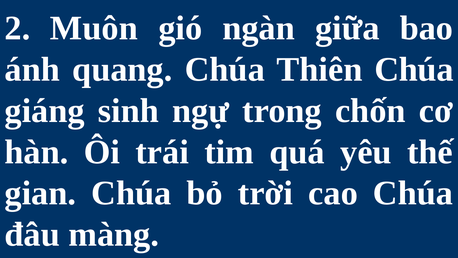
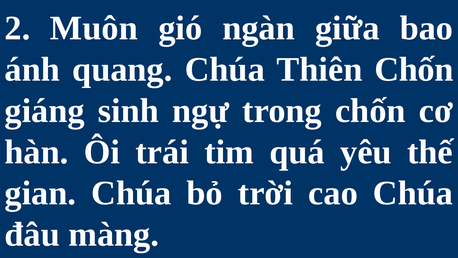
Thiên Chúa: Chúa -> Chốn
